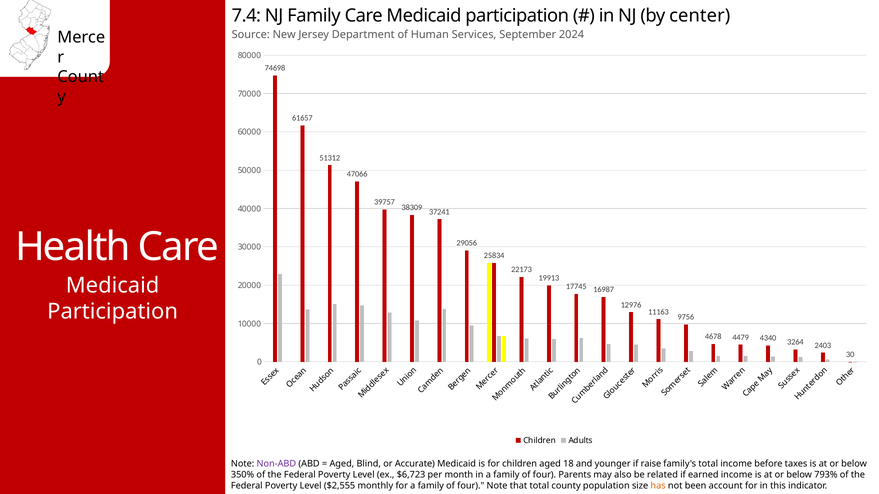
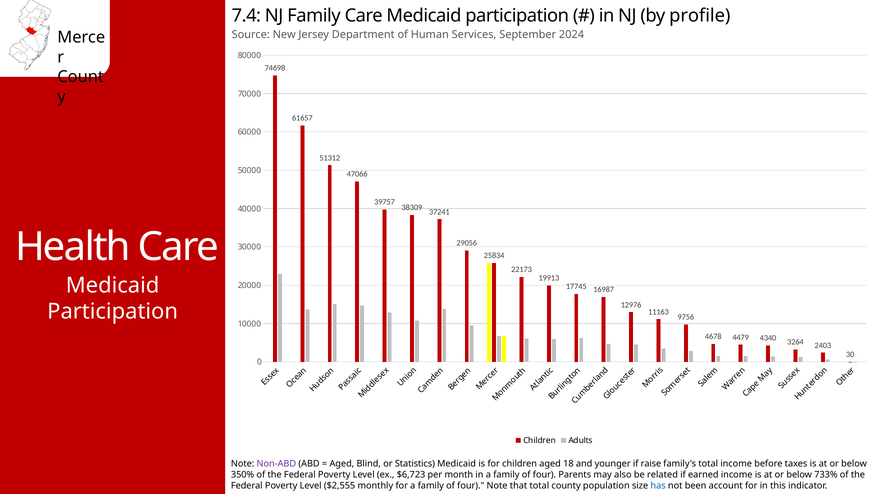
center: center -> profile
Accurate: Accurate -> Statistics
793%: 793% -> 733%
has colour: orange -> blue
